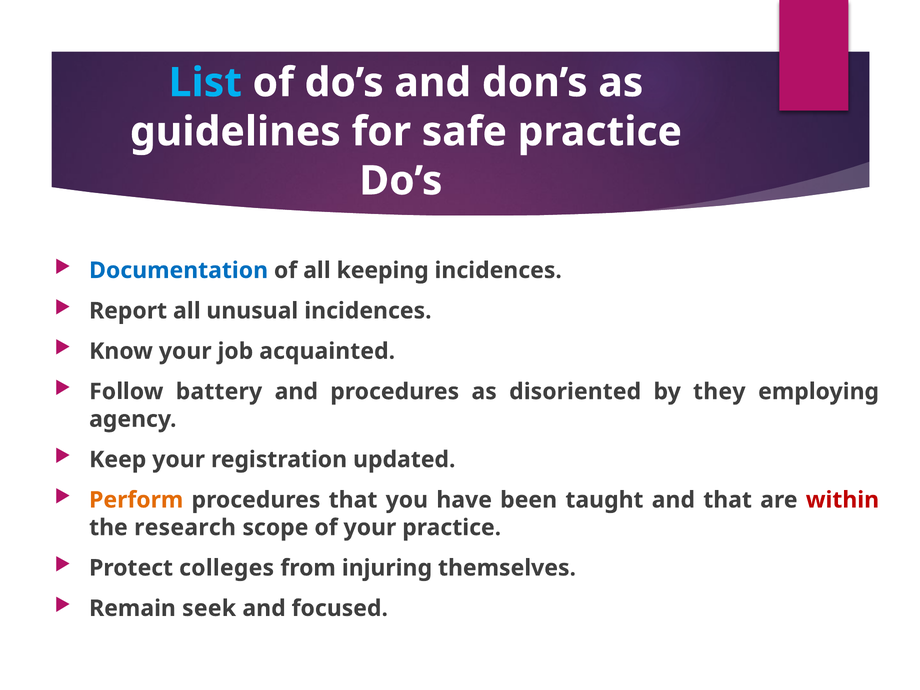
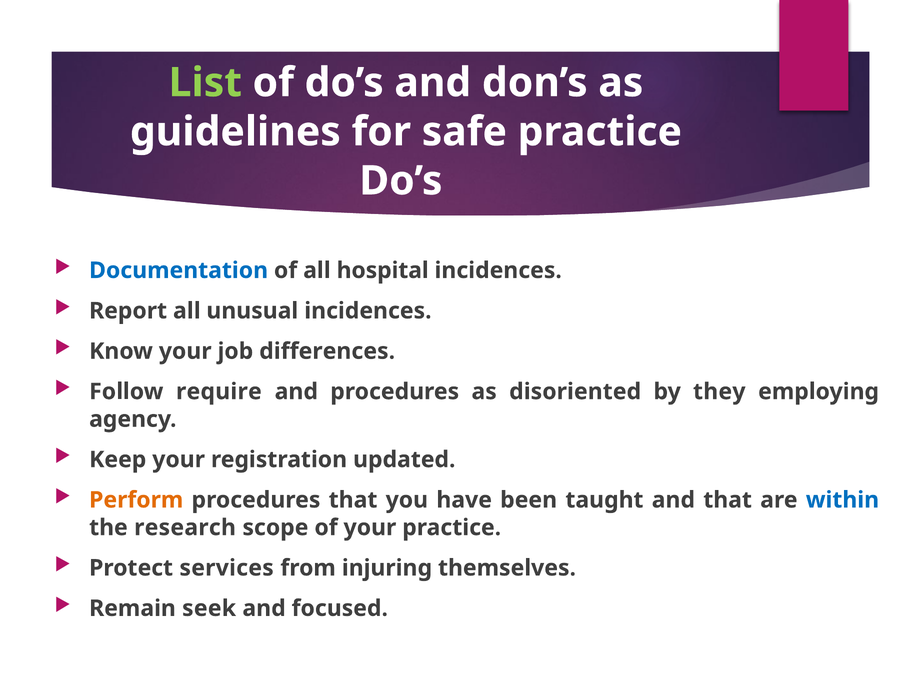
List colour: light blue -> light green
keeping: keeping -> hospital
acquainted: acquainted -> differences
battery: battery -> require
within colour: red -> blue
colleges: colleges -> services
